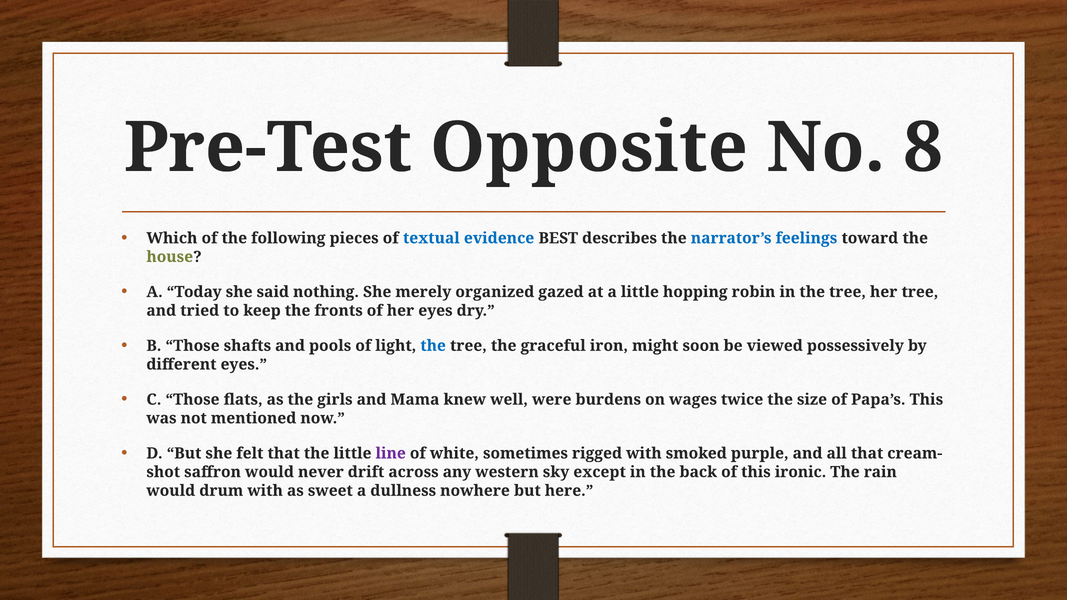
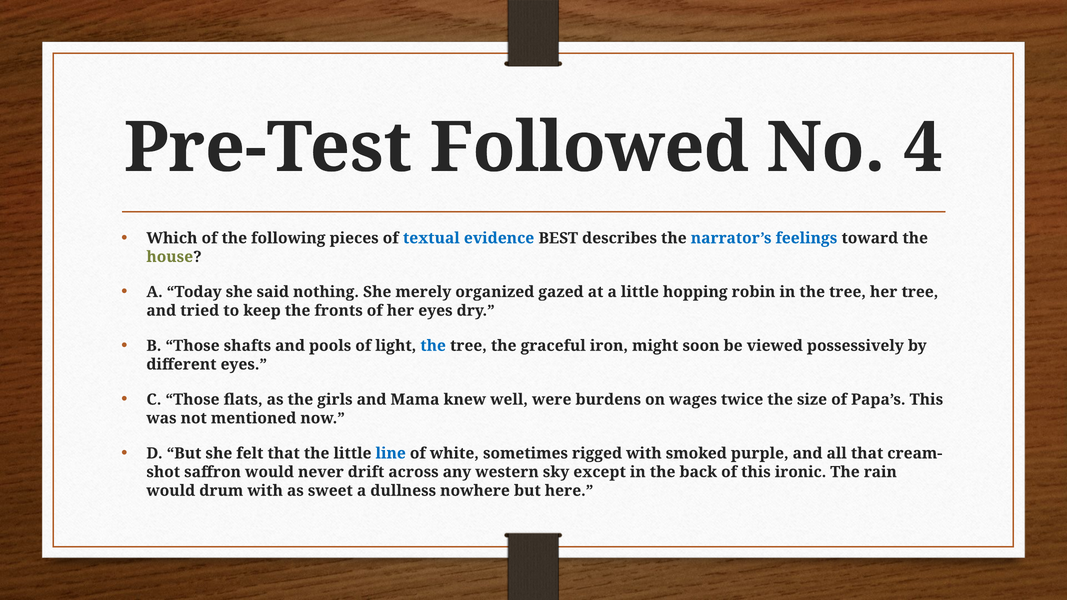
Opposite: Opposite -> Followed
8: 8 -> 4
line colour: purple -> blue
